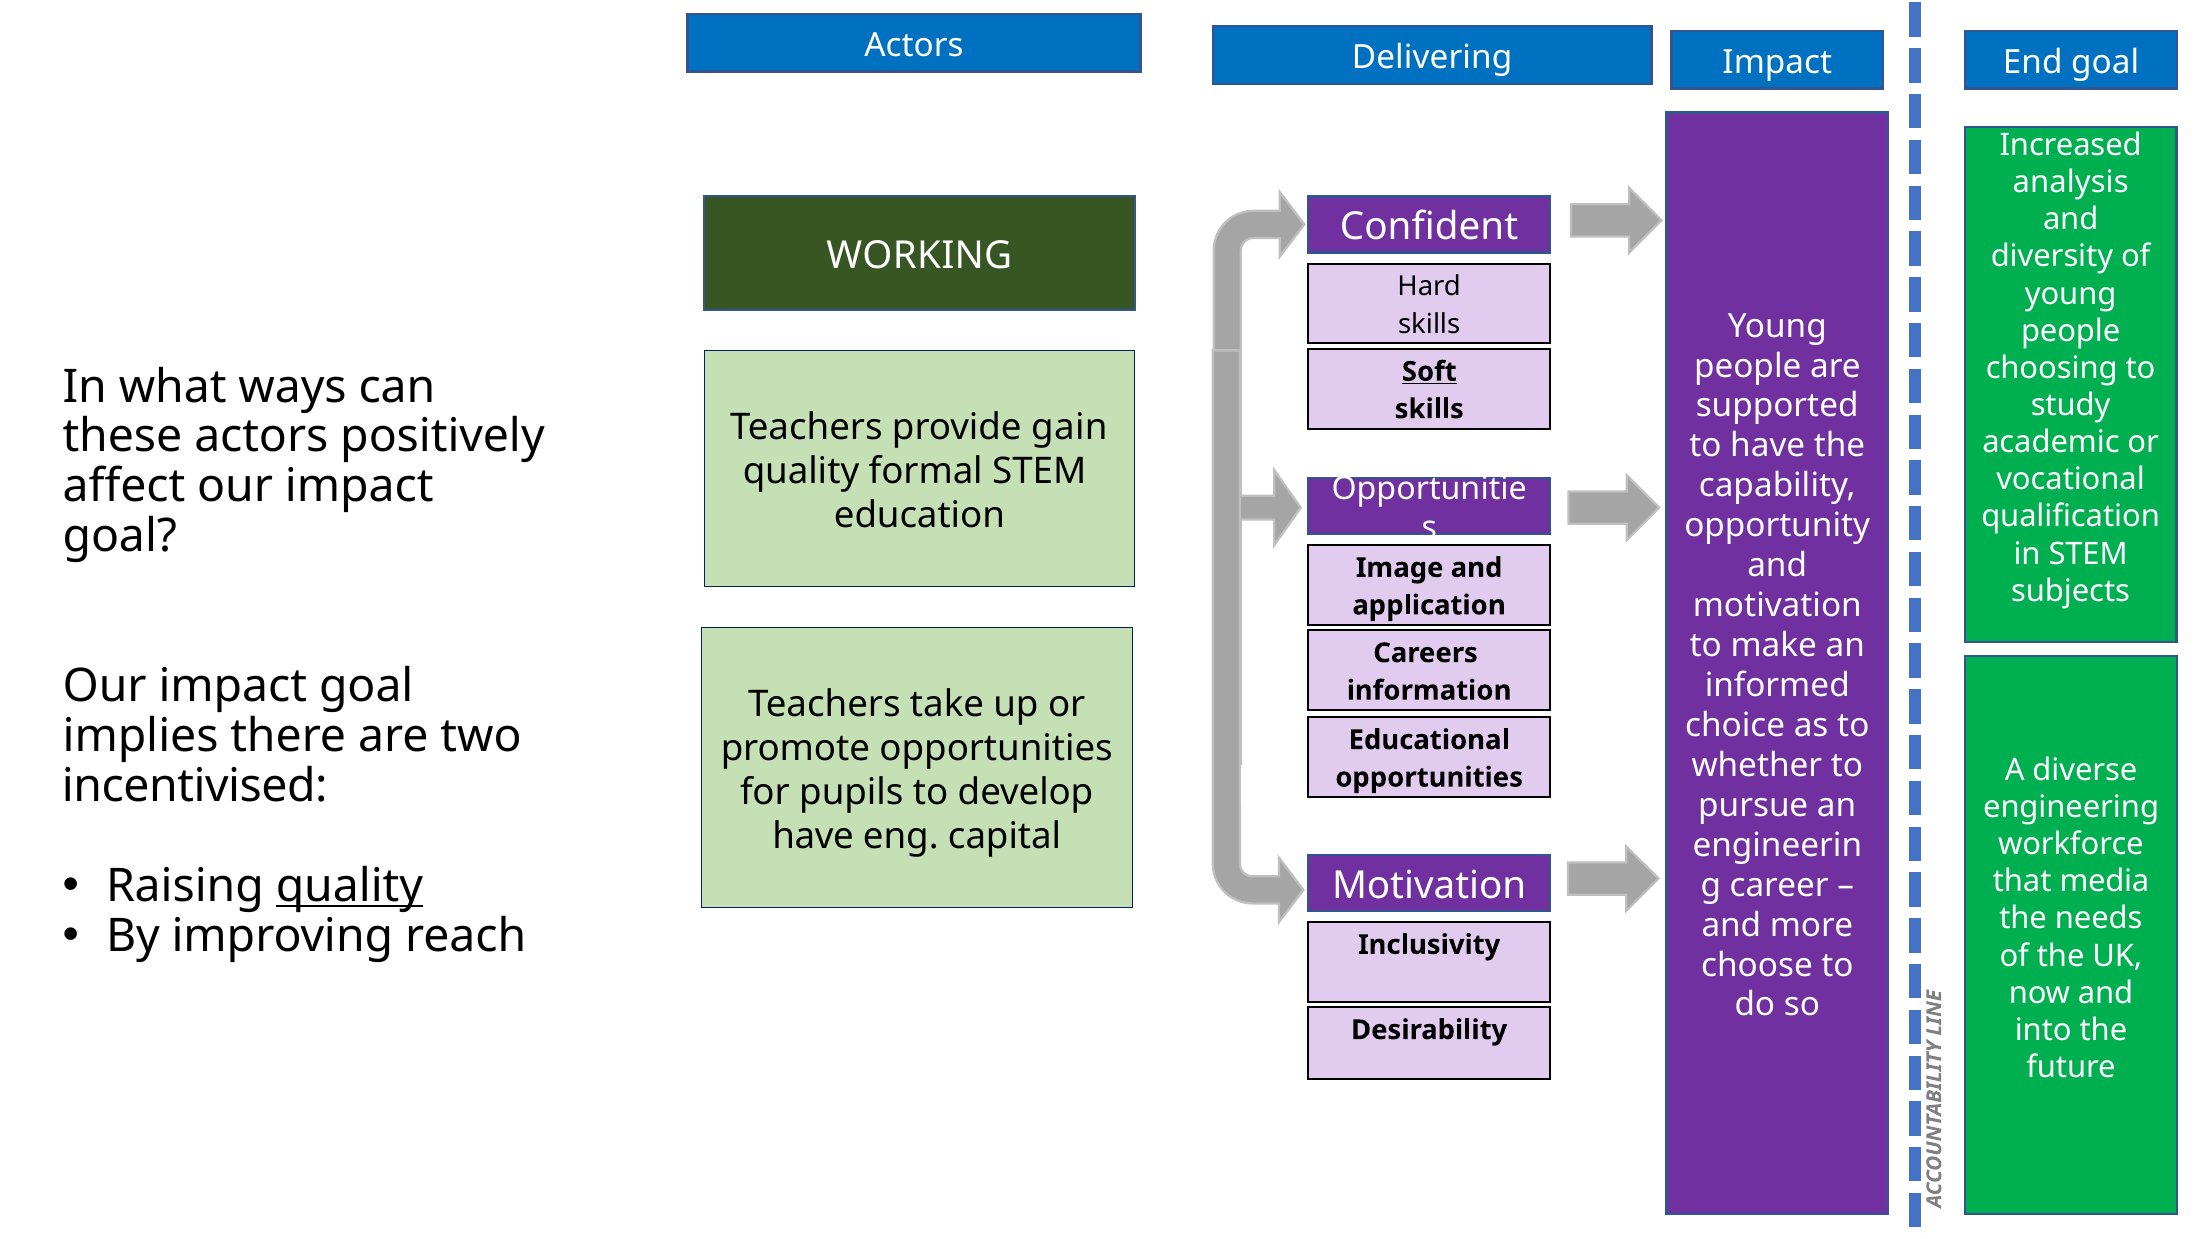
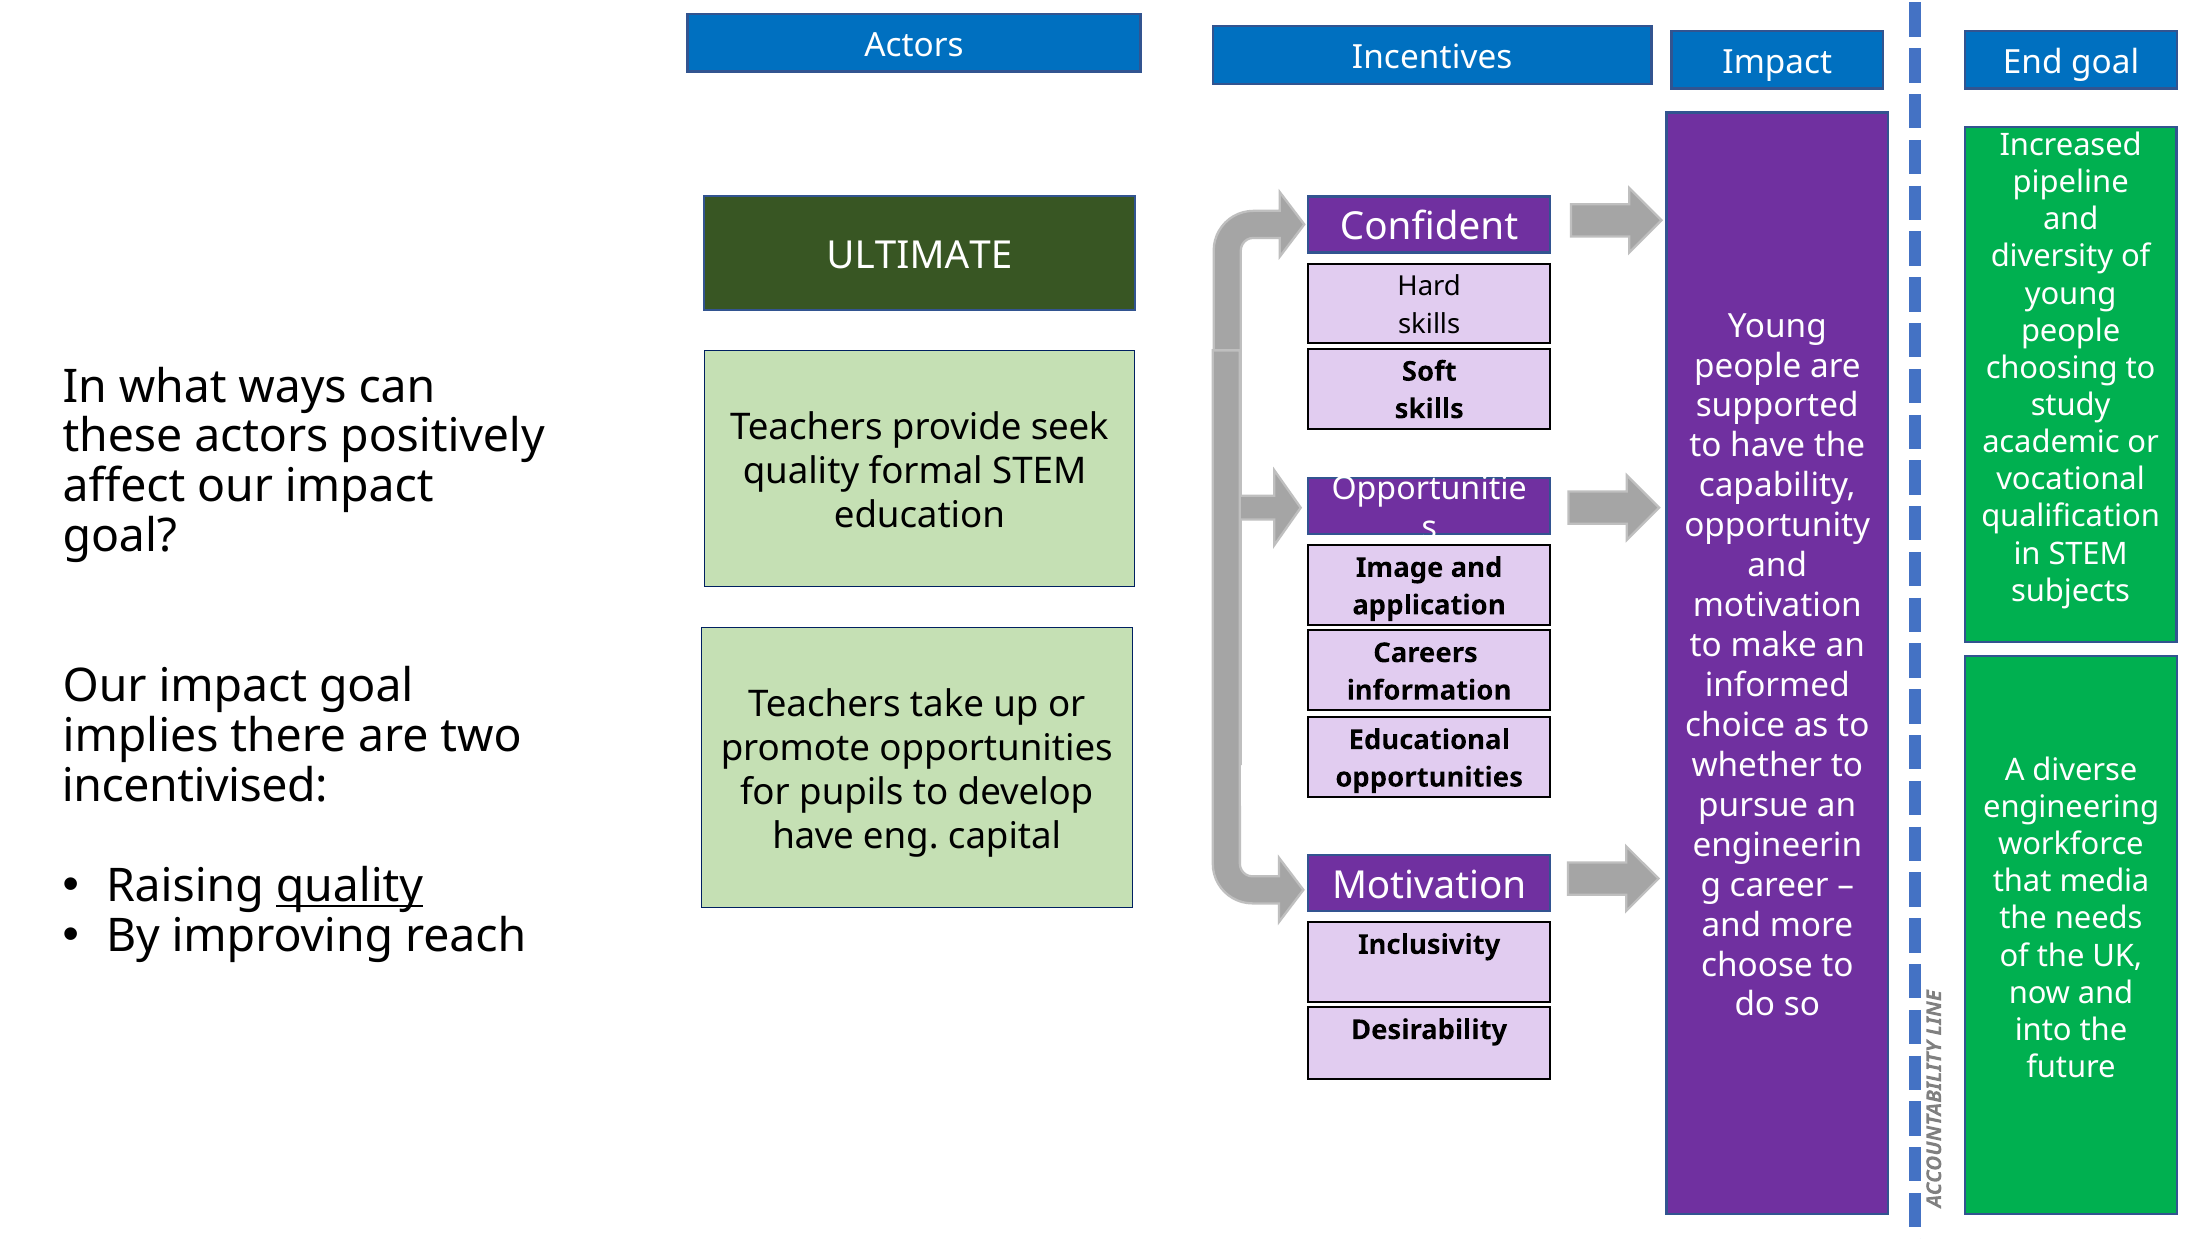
Delivering: Delivering -> Incentives
analysis: analysis -> pipeline
WORKING: WORKING -> ULTIMATE
Soft underline: present -> none
gain: gain -> seek
